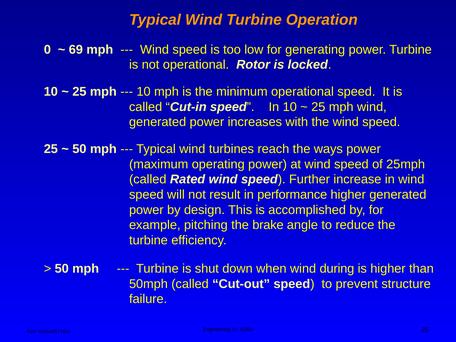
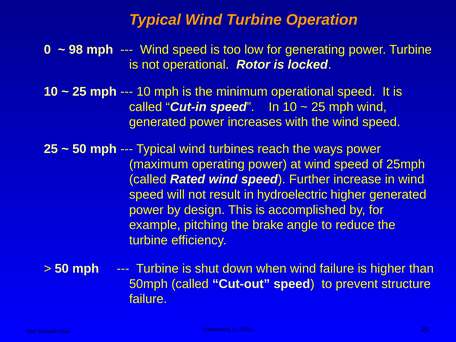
69: 69 -> 98
performance: performance -> hydroelectric
wind during: during -> failure
